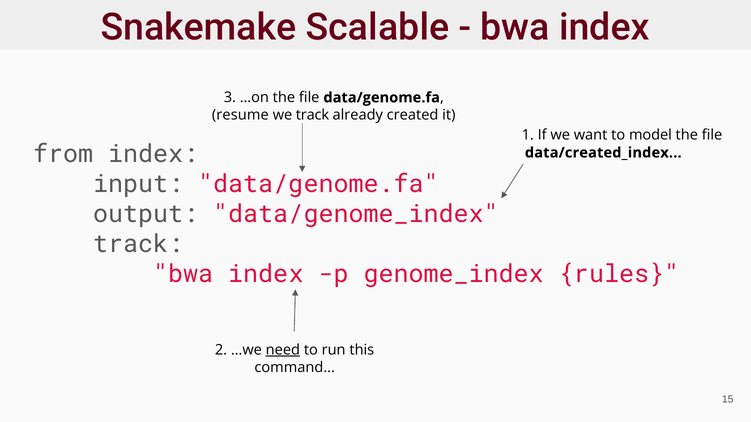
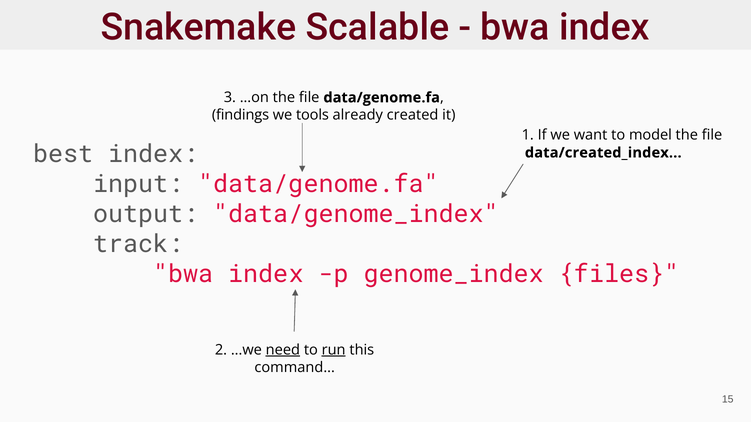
resume: resume -> findings
we track: track -> tools
from: from -> best
rules: rules -> files
run underline: none -> present
